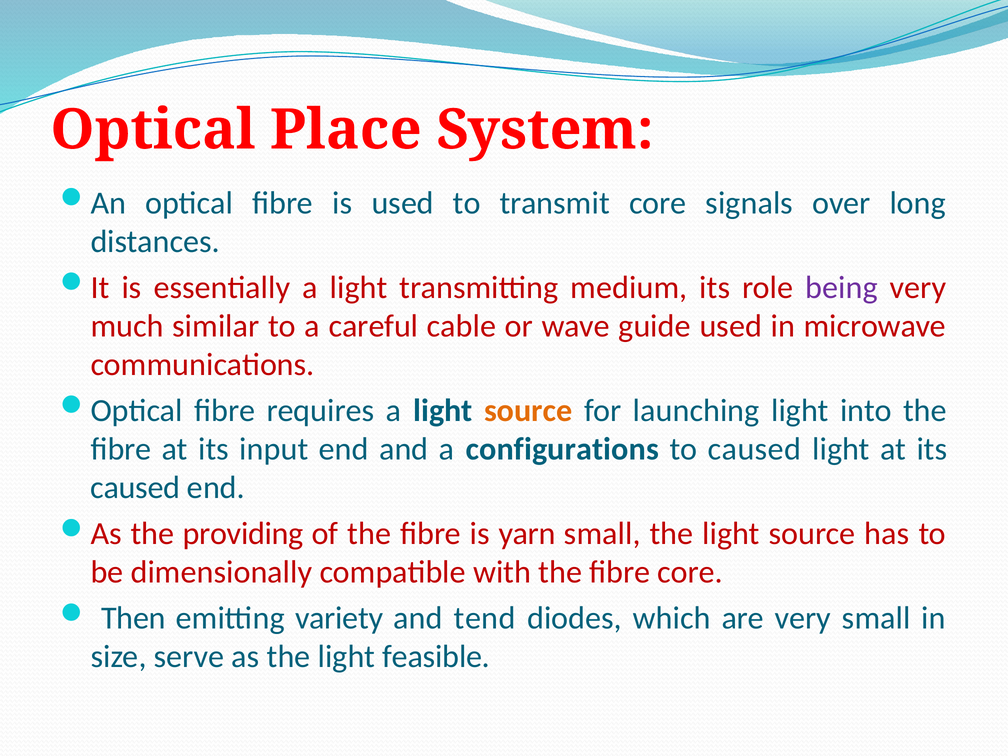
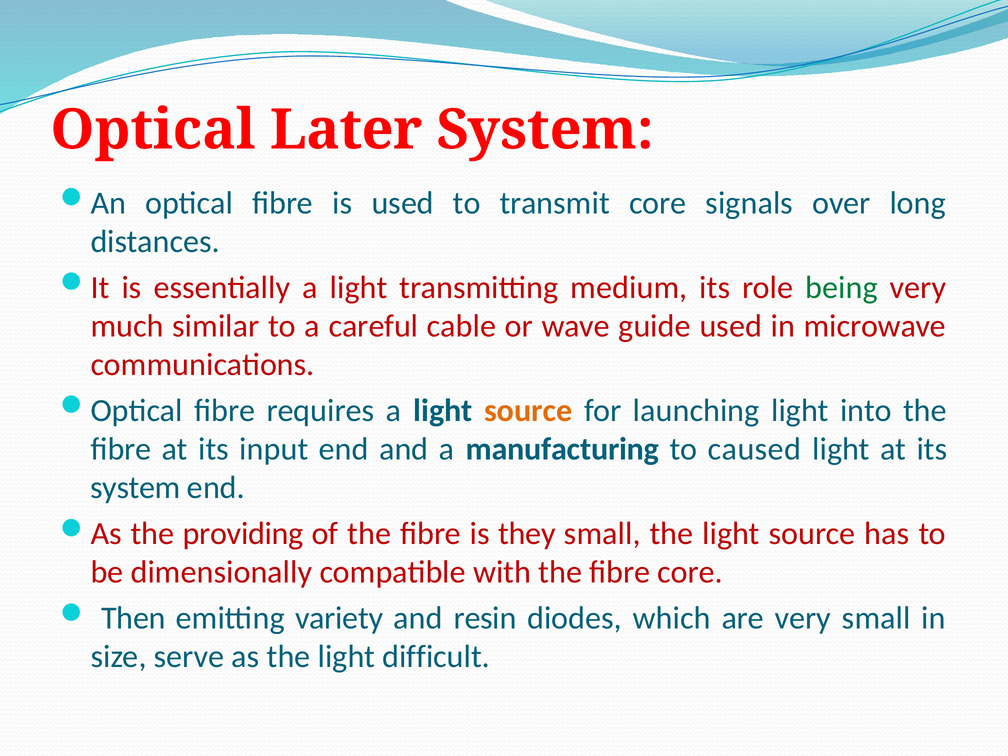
Place: Place -> Later
being colour: purple -> green
configurations: configurations -> manufacturing
caused at (135, 488): caused -> system
yarn: yarn -> they
tend: tend -> resin
feasible: feasible -> difficult
